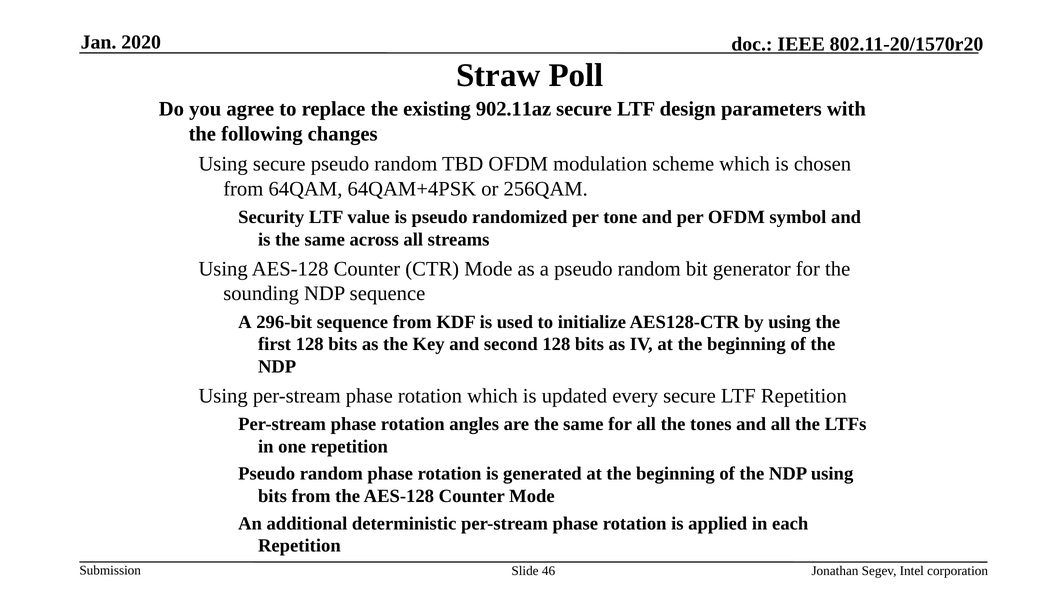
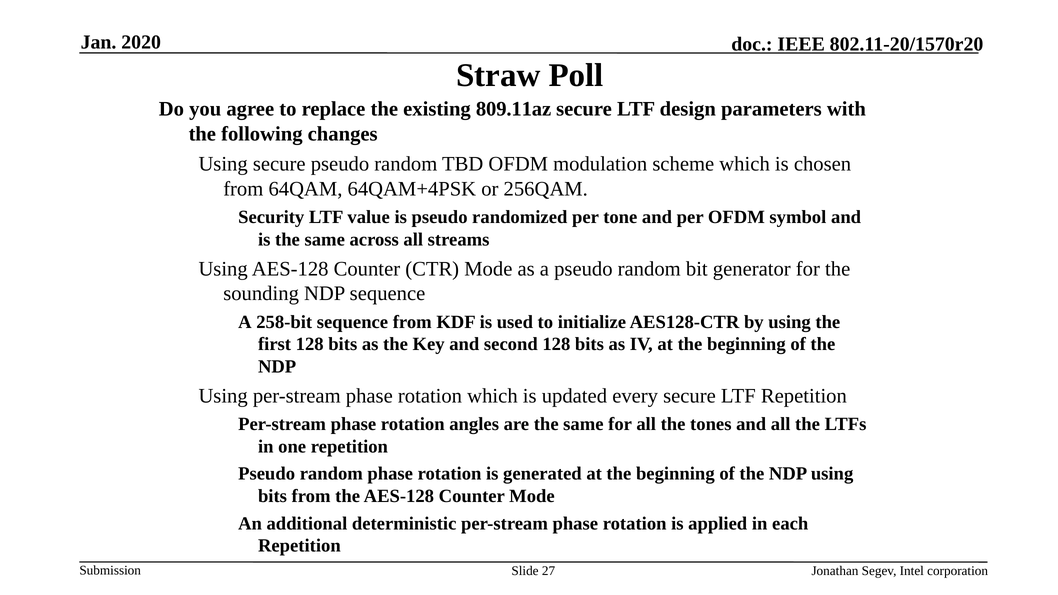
902.11az: 902.11az -> 809.11az
296-bit: 296-bit -> 258-bit
46: 46 -> 27
